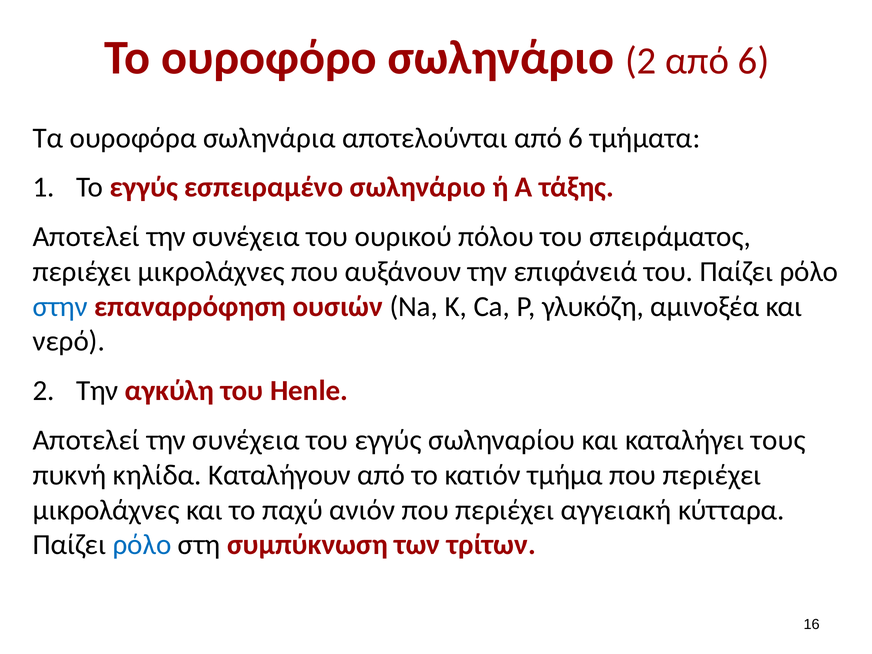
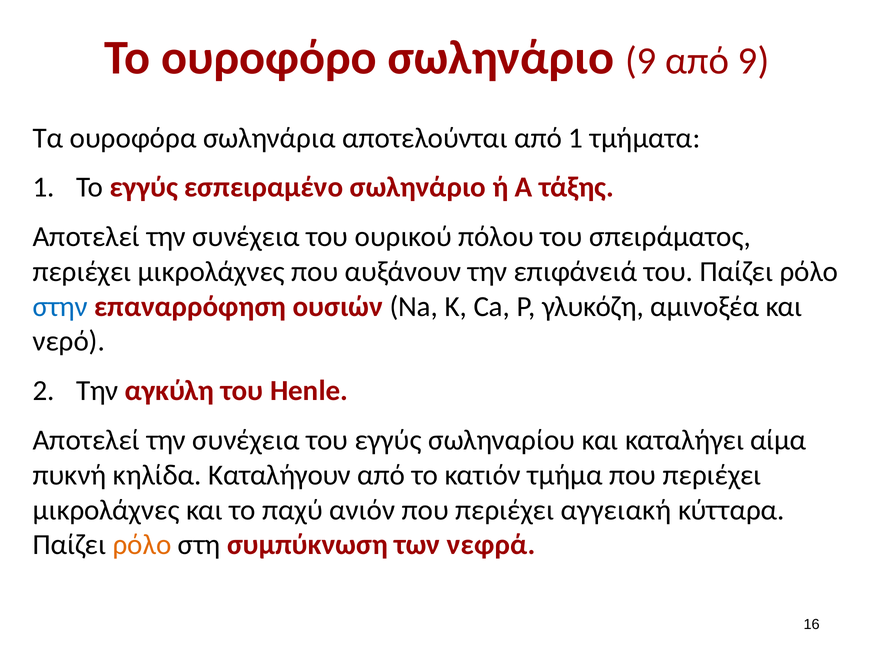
σωληνάριο 2: 2 -> 9
6 at (754, 61): 6 -> 9
αποτελούνται από 6: 6 -> 1
τους: τους -> αίμα
ρόλο at (142, 545) colour: blue -> orange
τρίτων: τρίτων -> νεφρά
